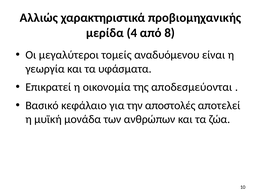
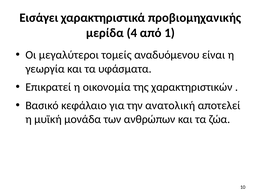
Αλλιώς: Αλλιώς -> Εισάγει
8: 8 -> 1
αποδεσμεύονται: αποδεσμεύονται -> χαρακτηριστικών
αποστολές: αποστολές -> ανατολική
